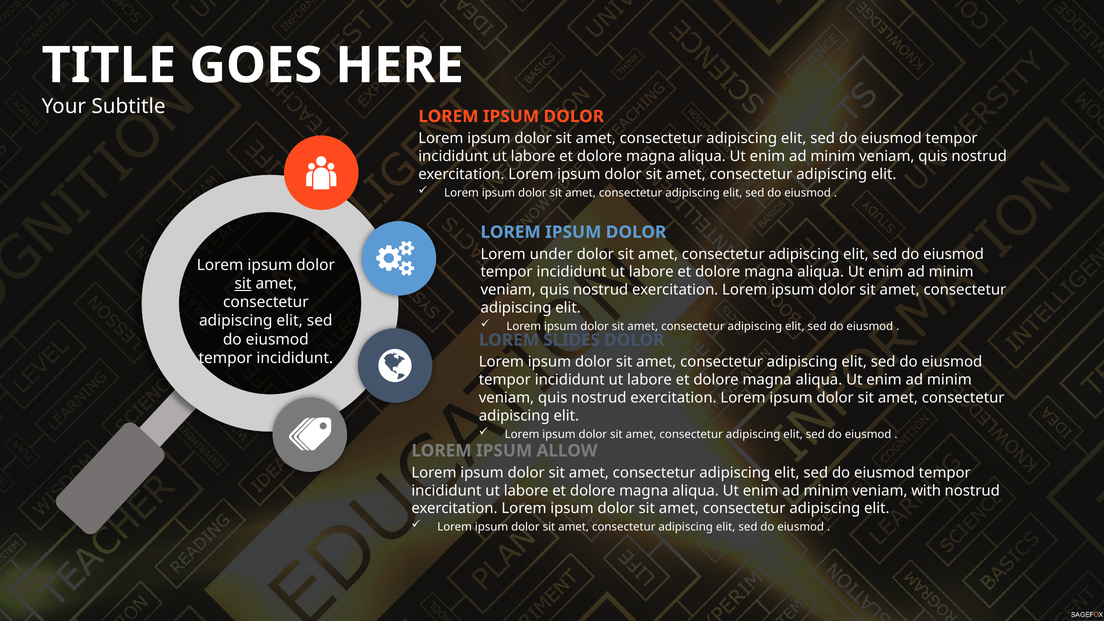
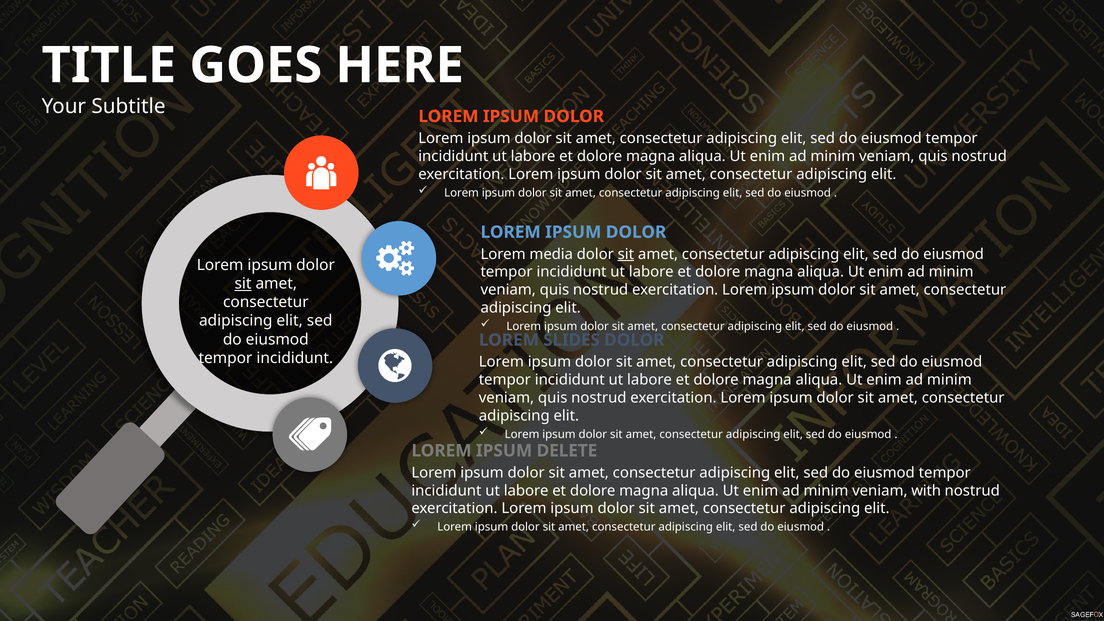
under: under -> media
sit at (626, 254) underline: none -> present
ALLOW: ALLOW -> DELETE
